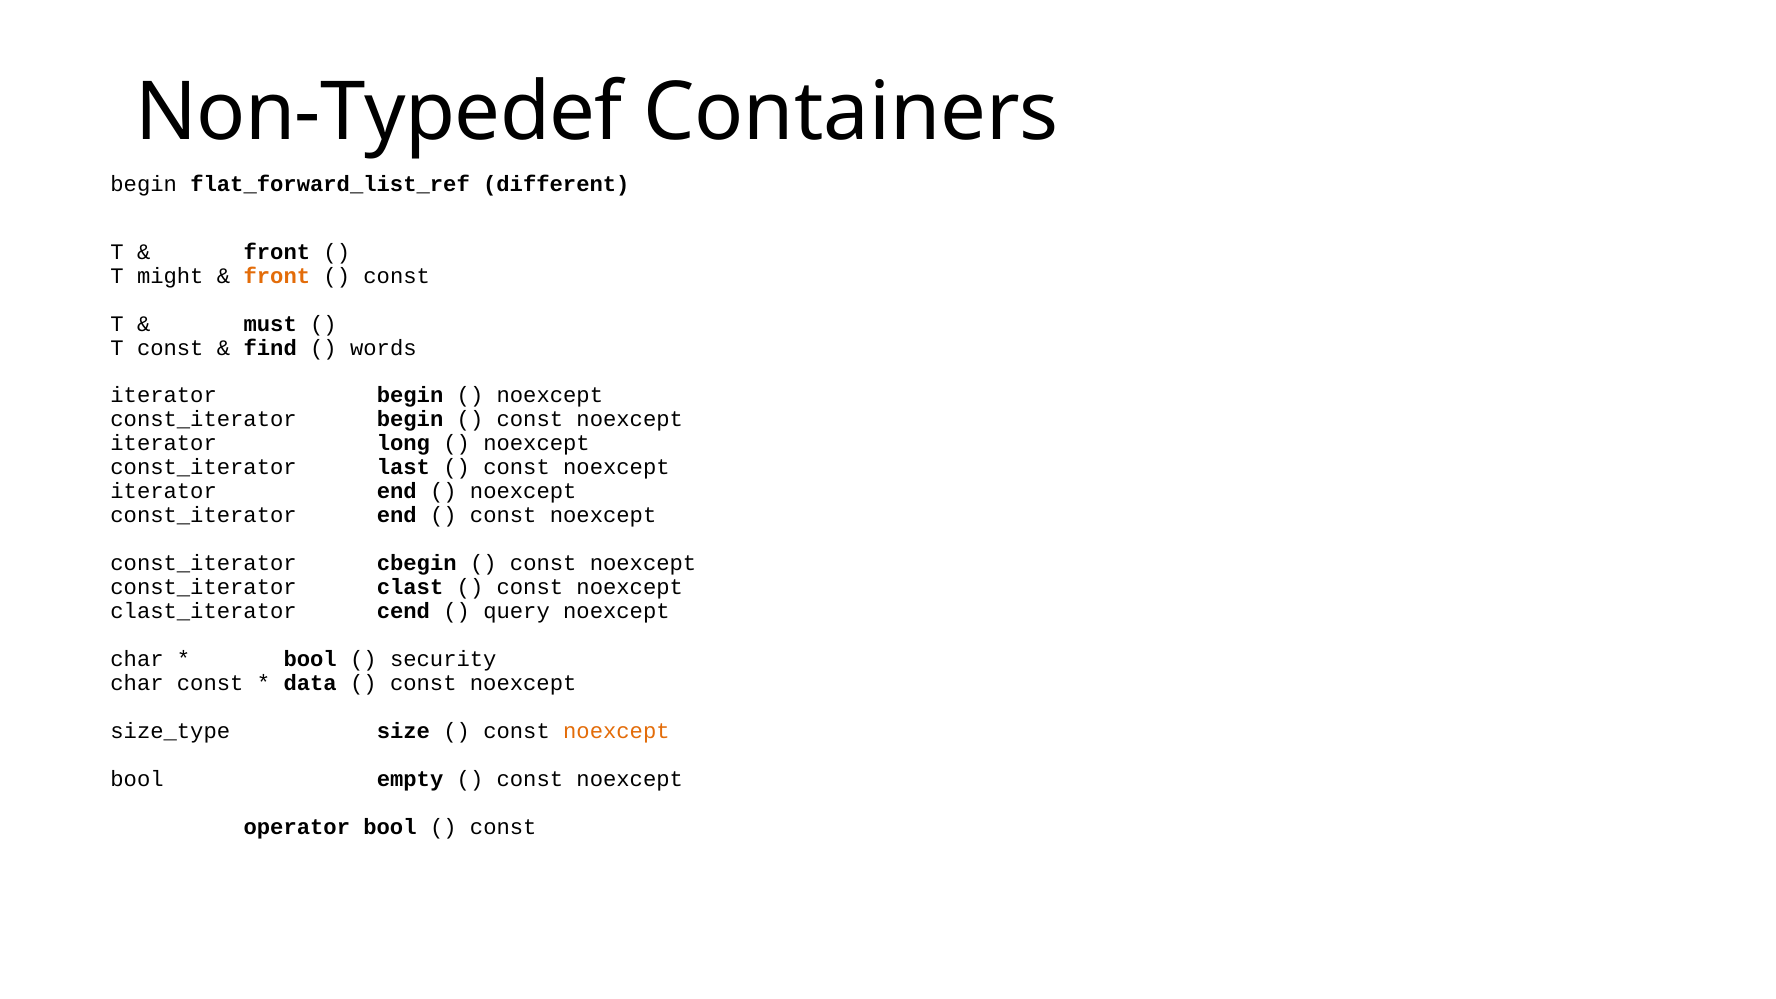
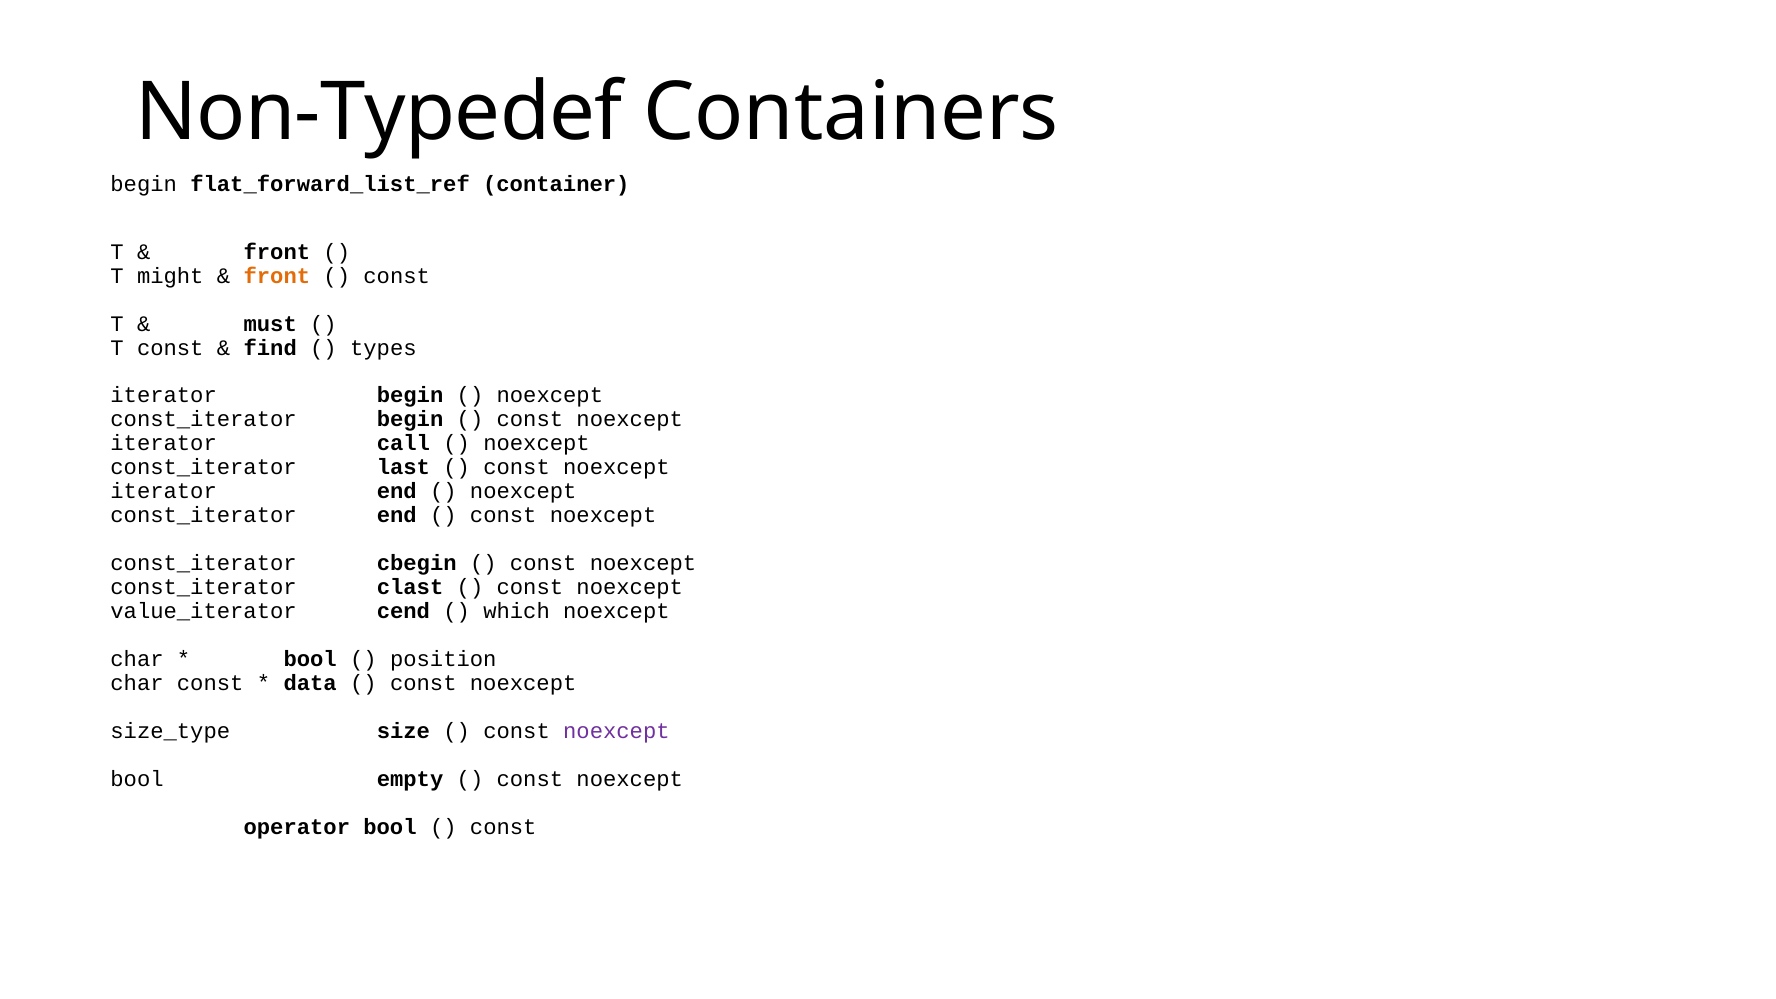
different: different -> container
words: words -> types
long: long -> call
clast_iterator: clast_iterator -> value_iterator
query: query -> which
security: security -> position
noexcept at (616, 731) colour: orange -> purple
